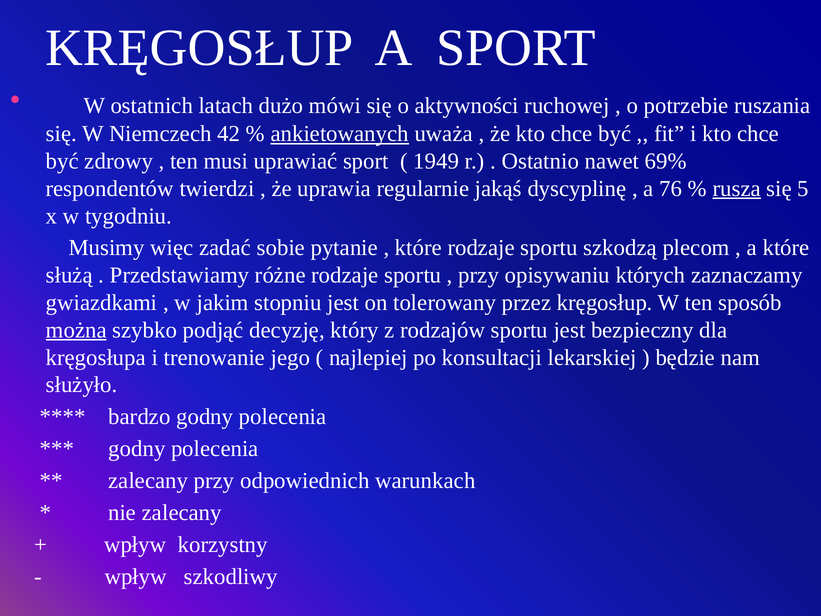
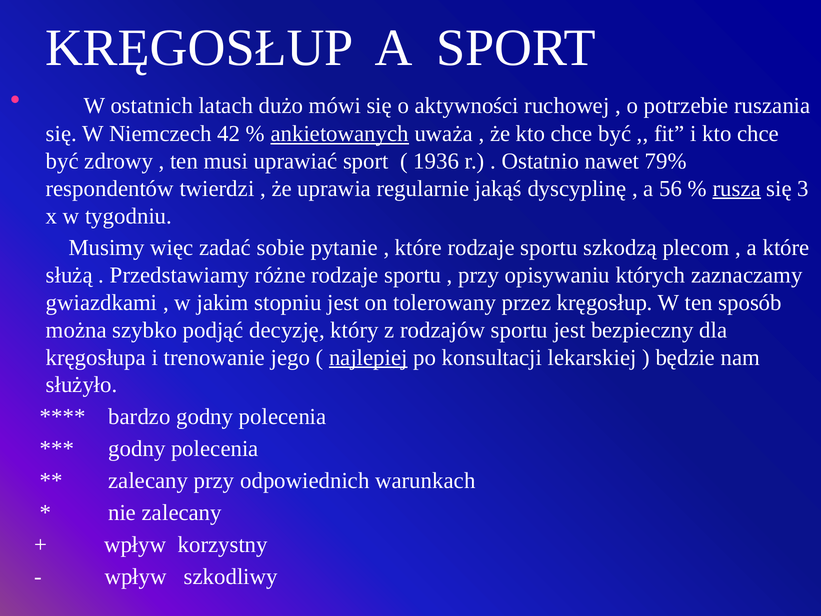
1949: 1949 -> 1936
69%: 69% -> 79%
76: 76 -> 56
5: 5 -> 3
można underline: present -> none
najlepiej underline: none -> present
